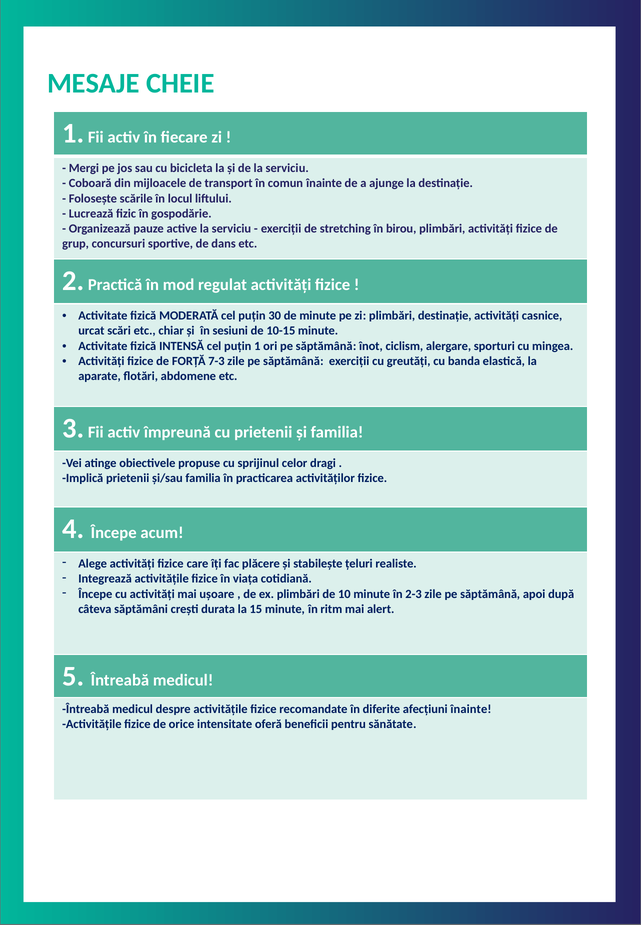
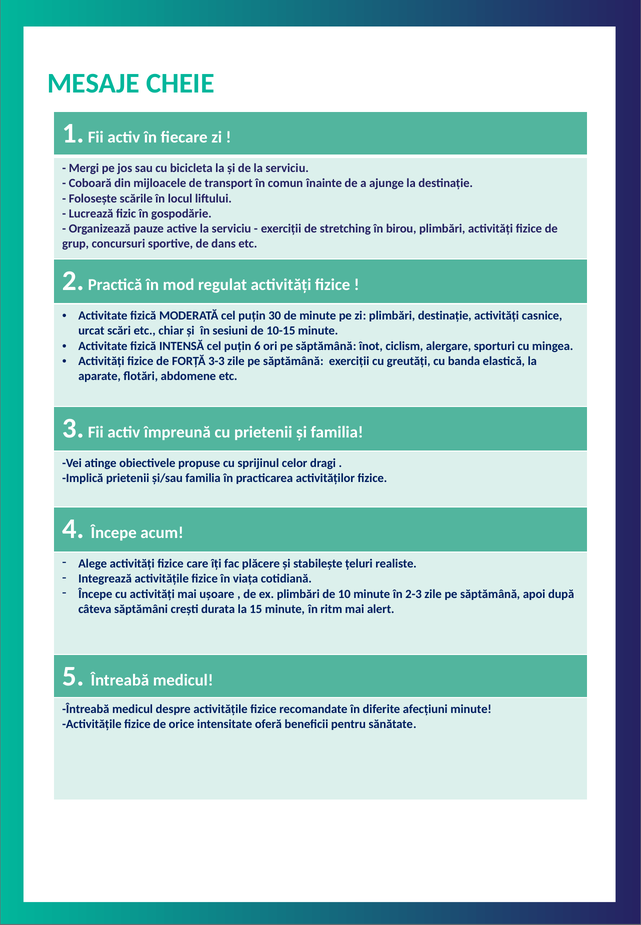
puțin 1: 1 -> 6
7-3: 7-3 -> 3-3
afecțiuni înainte: înainte -> minute
